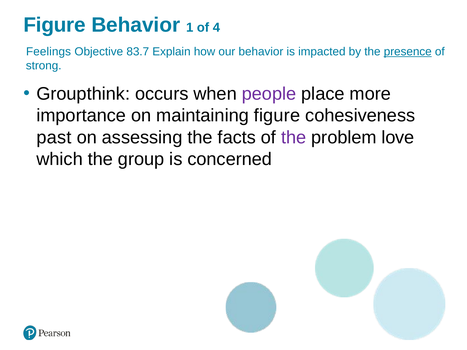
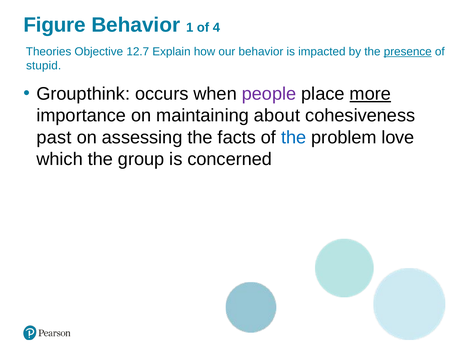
Feelings: Feelings -> Theories
83.7: 83.7 -> 12.7
strong: strong -> stupid
more underline: none -> present
maintaining figure: figure -> about
the at (294, 138) colour: purple -> blue
